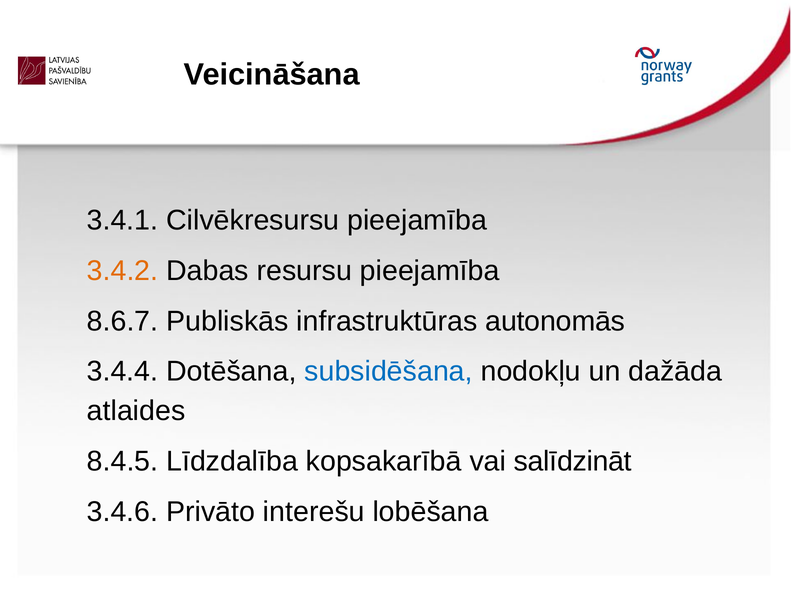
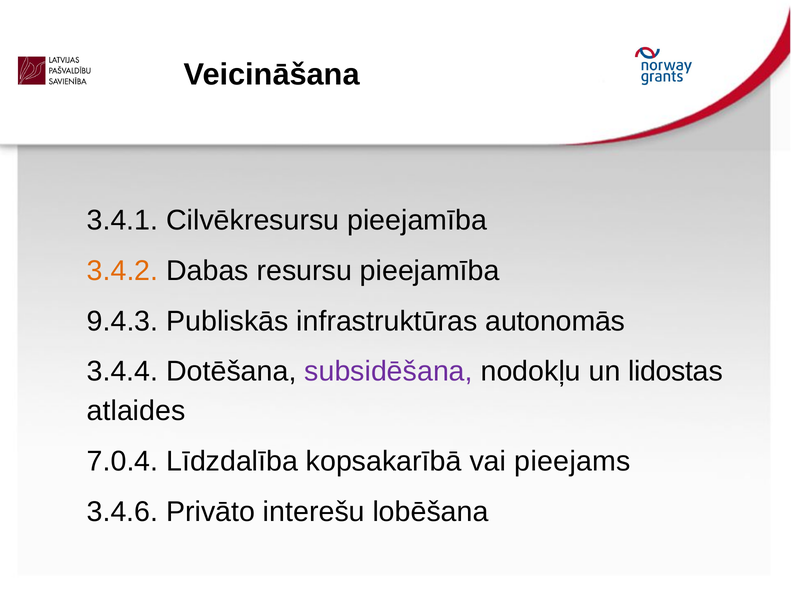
8.6.7: 8.6.7 -> 9.4.3
subsidēšana colour: blue -> purple
dažāda: dažāda -> lidostas
8.4.5: 8.4.5 -> 7.0.4
salīdzināt: salīdzināt -> pieejams
